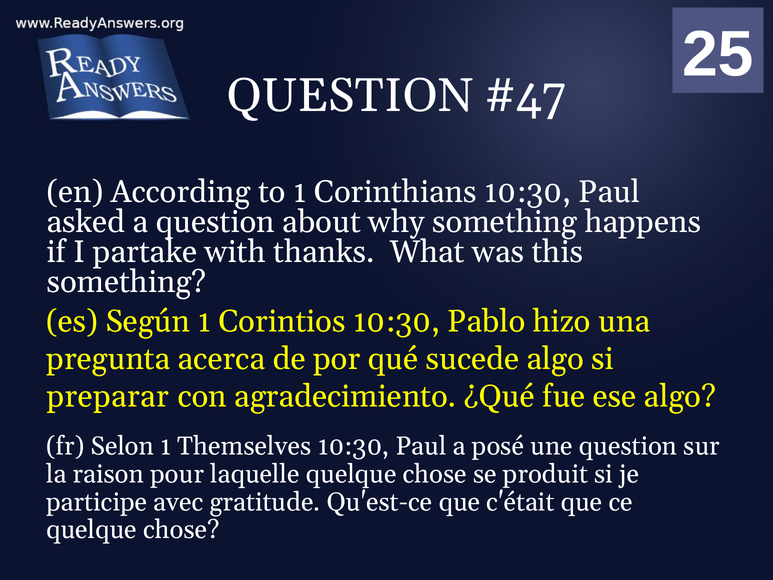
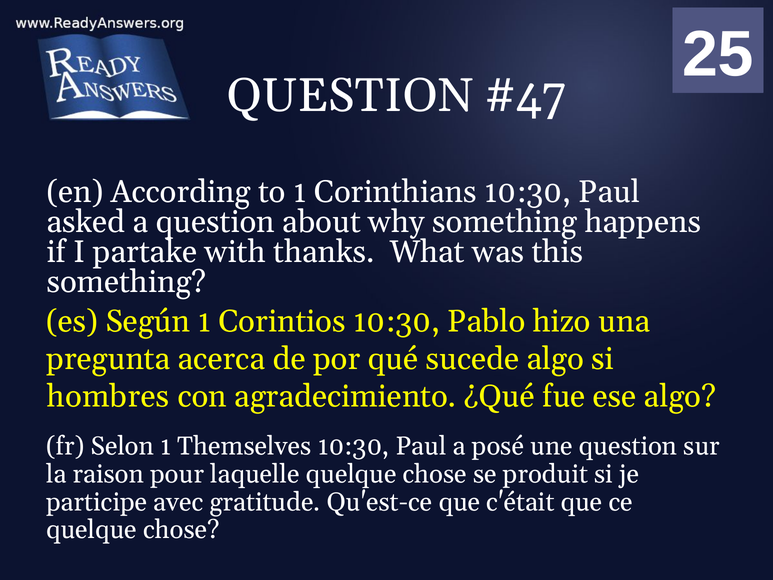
preparar: preparar -> hombres
